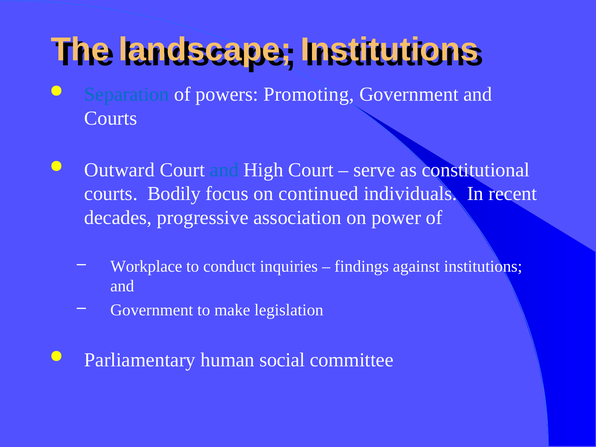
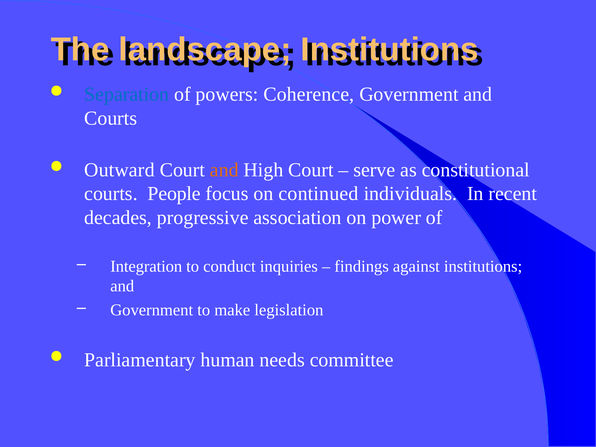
Promoting: Promoting -> Coherence
and at (224, 170) colour: blue -> orange
Bodily: Bodily -> People
Workplace: Workplace -> Integration
social: social -> needs
